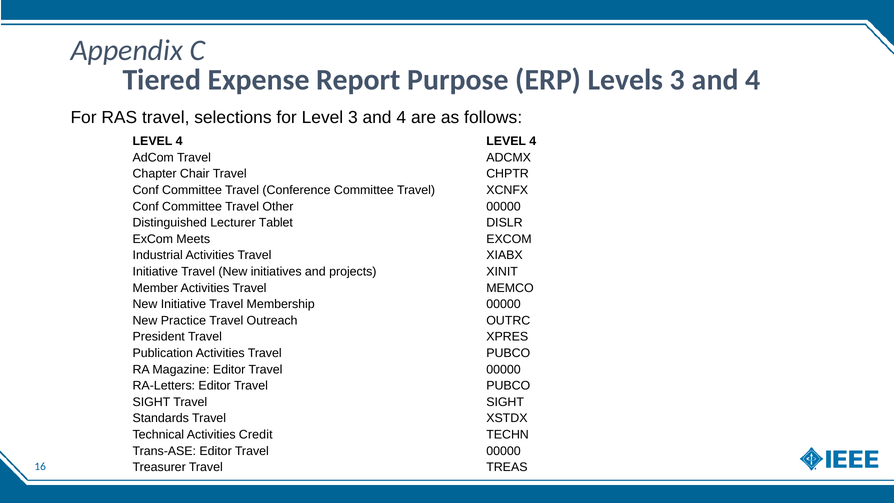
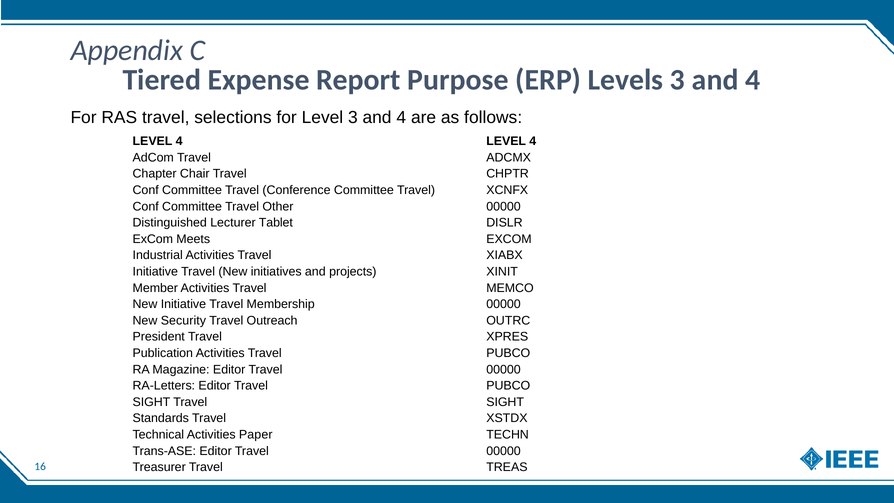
Practice: Practice -> Security
Credit: Credit -> Paper
